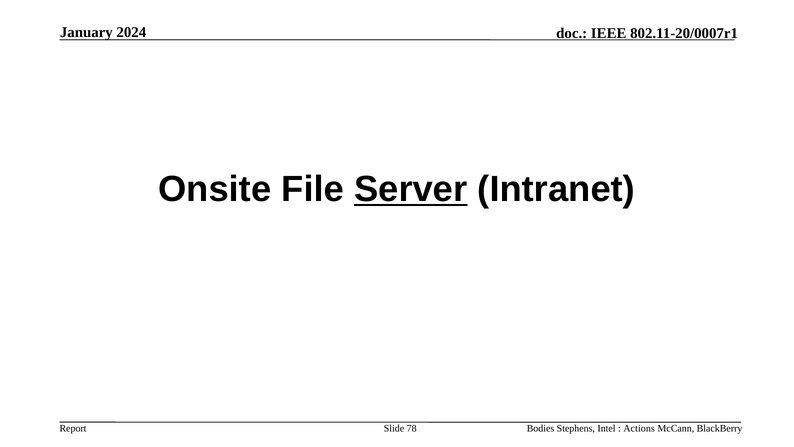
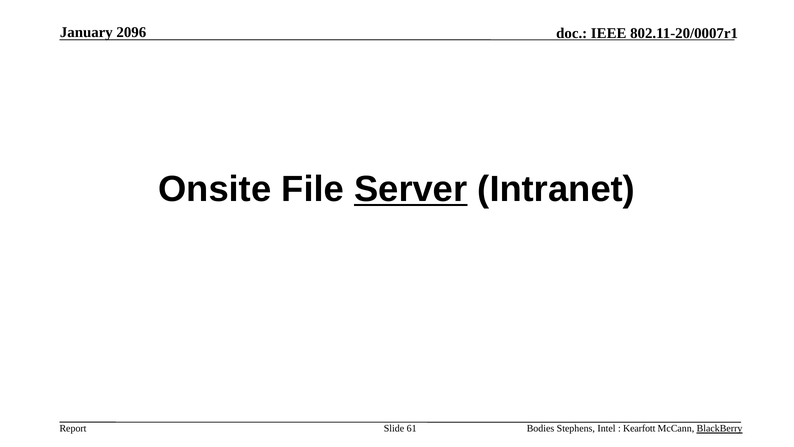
2024: 2024 -> 2096
78: 78 -> 61
Actions: Actions -> Kearfott
BlackBerry underline: none -> present
